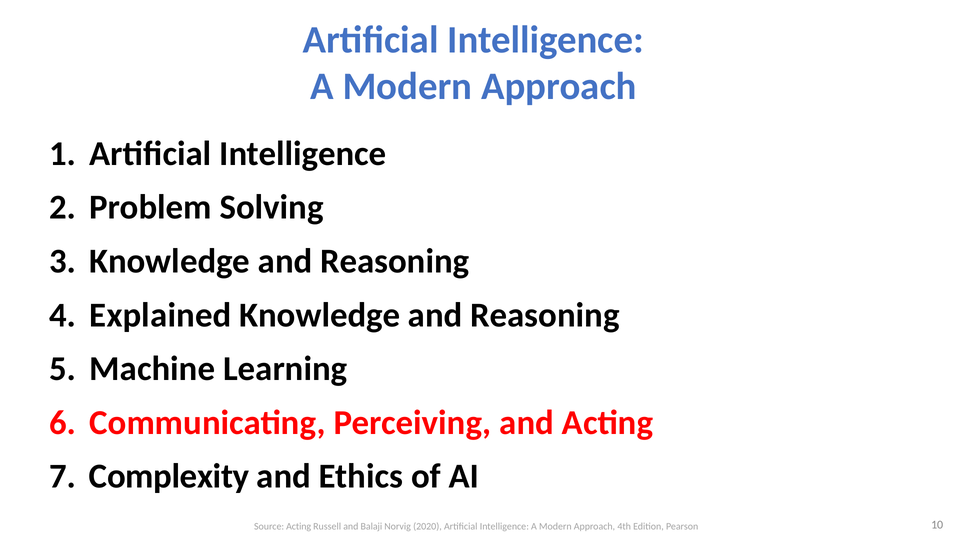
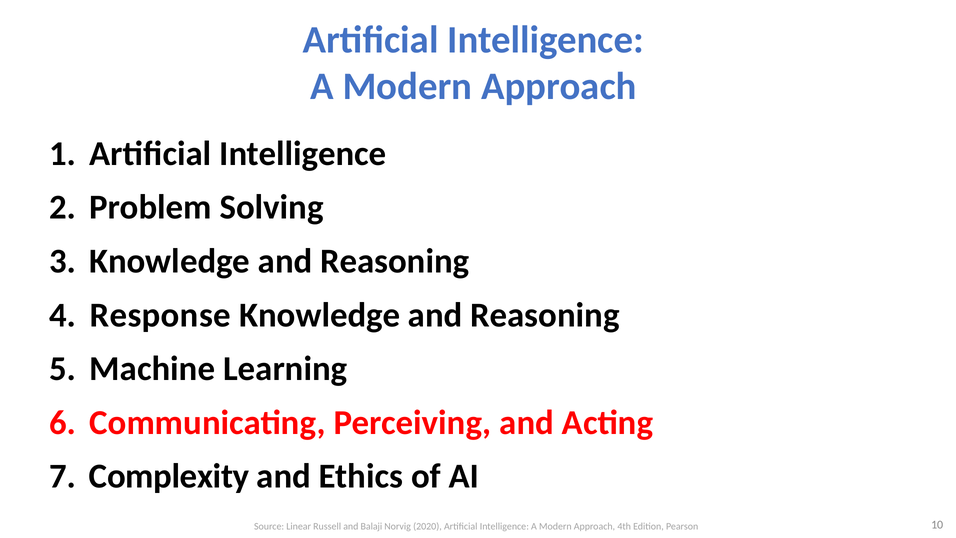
Explained: Explained -> Response
Source Acting: Acting -> Linear
